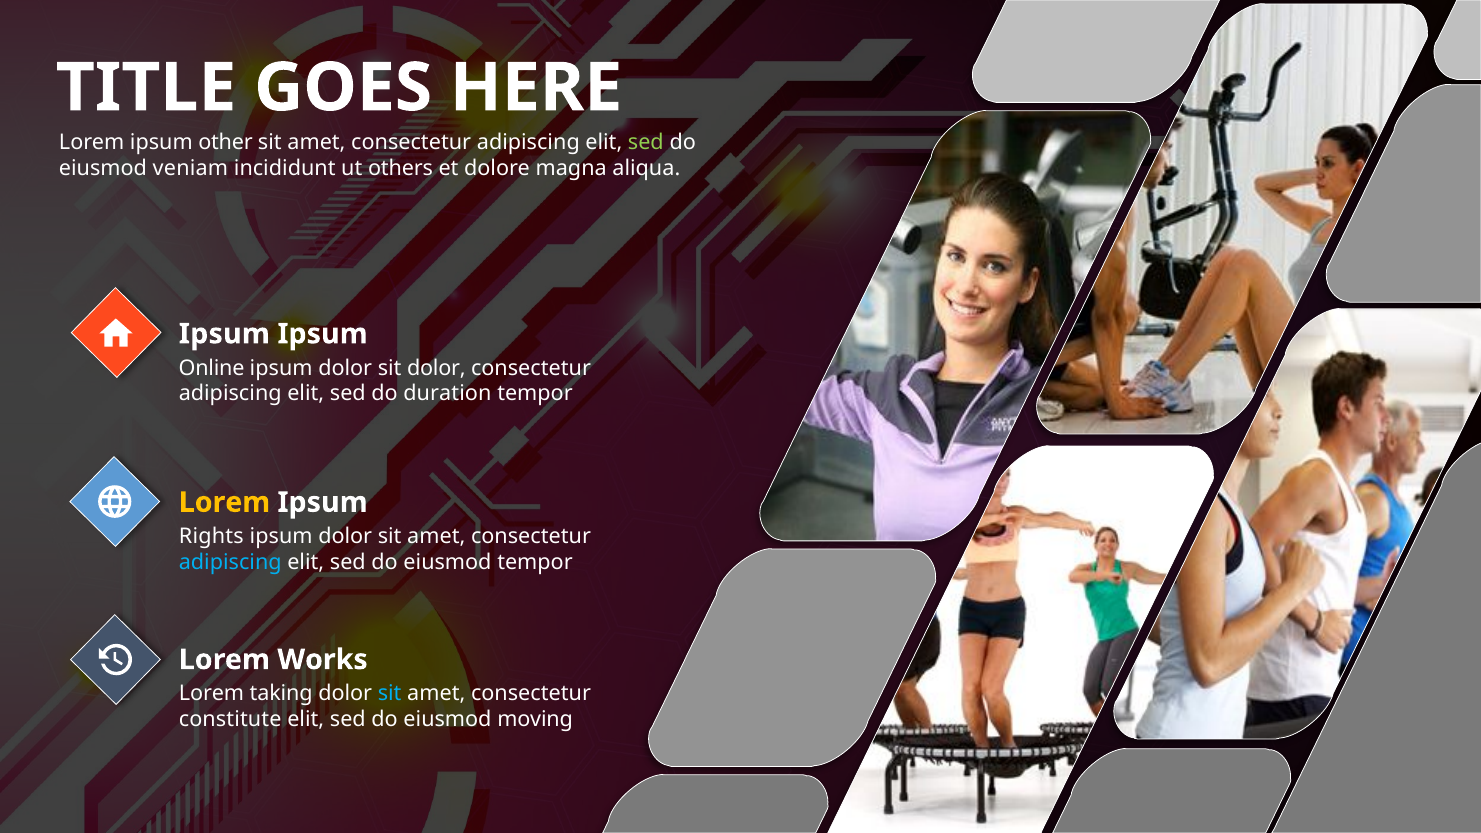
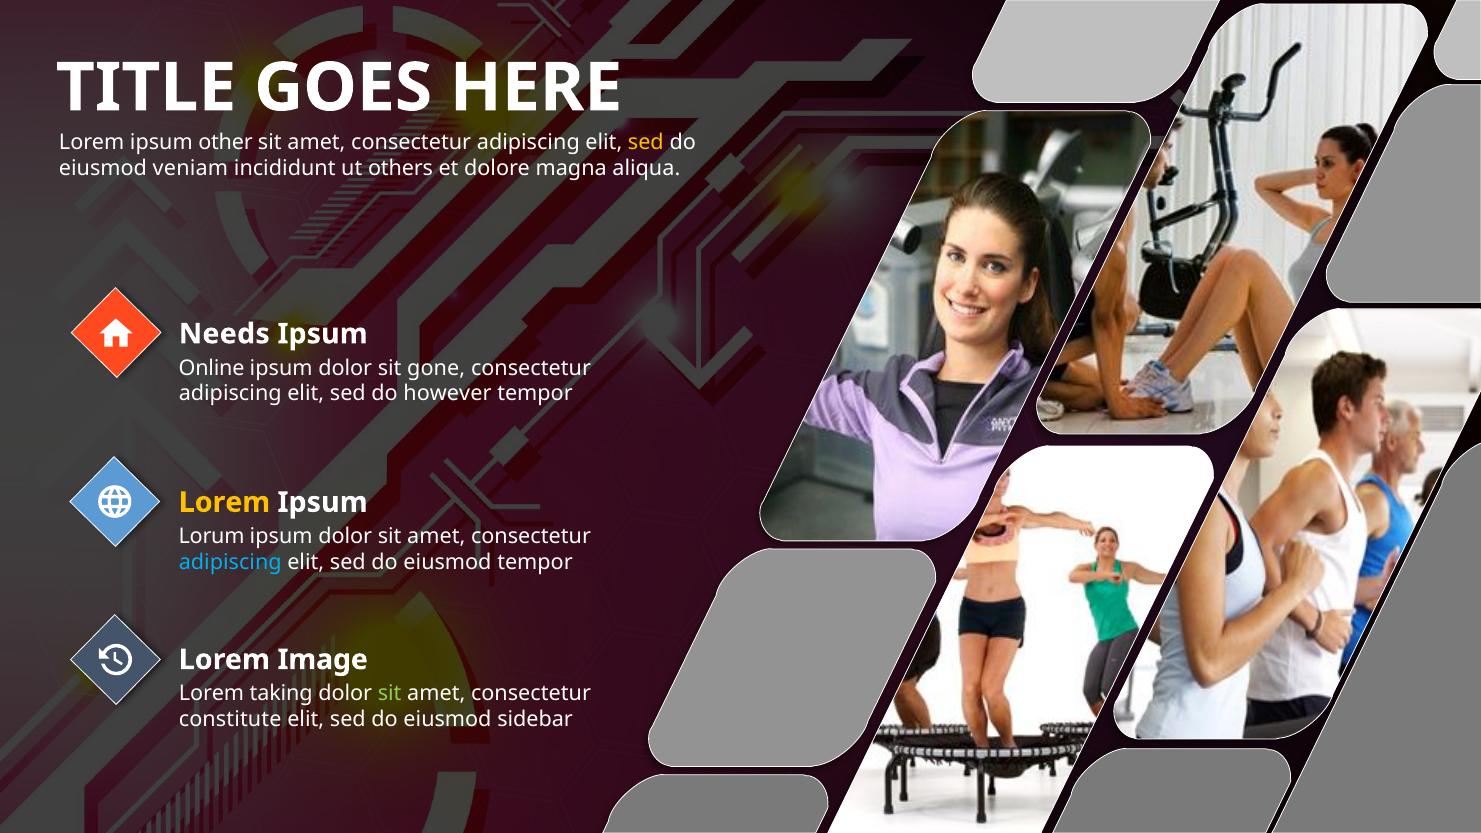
sed at (646, 143) colour: light green -> yellow
Ipsum at (224, 334): Ipsum -> Needs
sit dolor: dolor -> gone
duration: duration -> however
Rights: Rights -> Lorum
Works: Works -> Image
sit at (390, 694) colour: light blue -> light green
moving: moving -> sidebar
